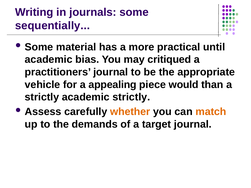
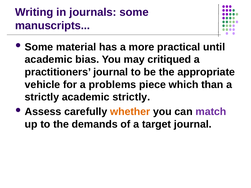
sequentially: sequentially -> manuscripts
appealing: appealing -> problems
would: would -> which
match colour: orange -> purple
